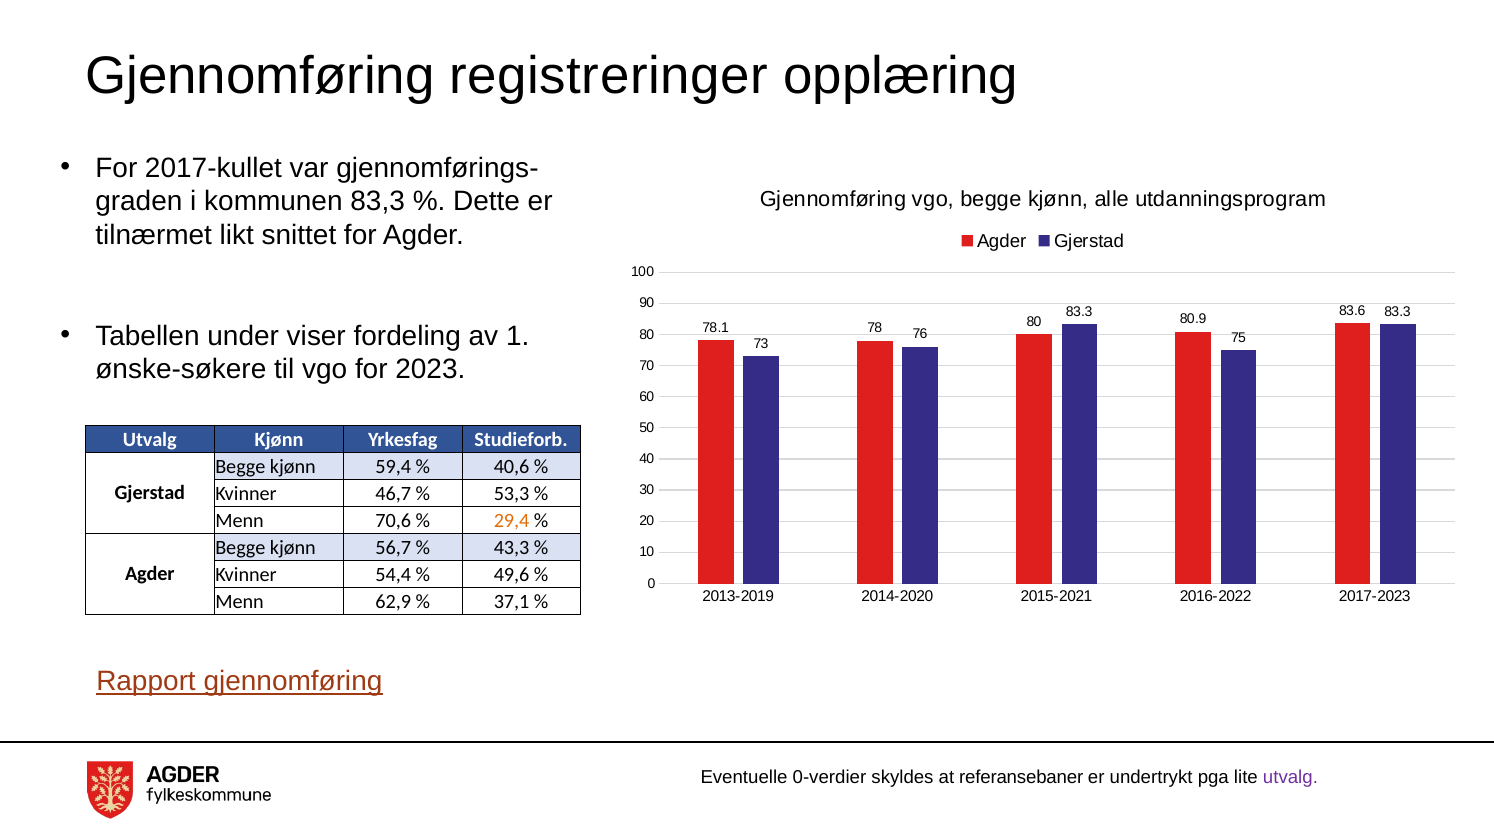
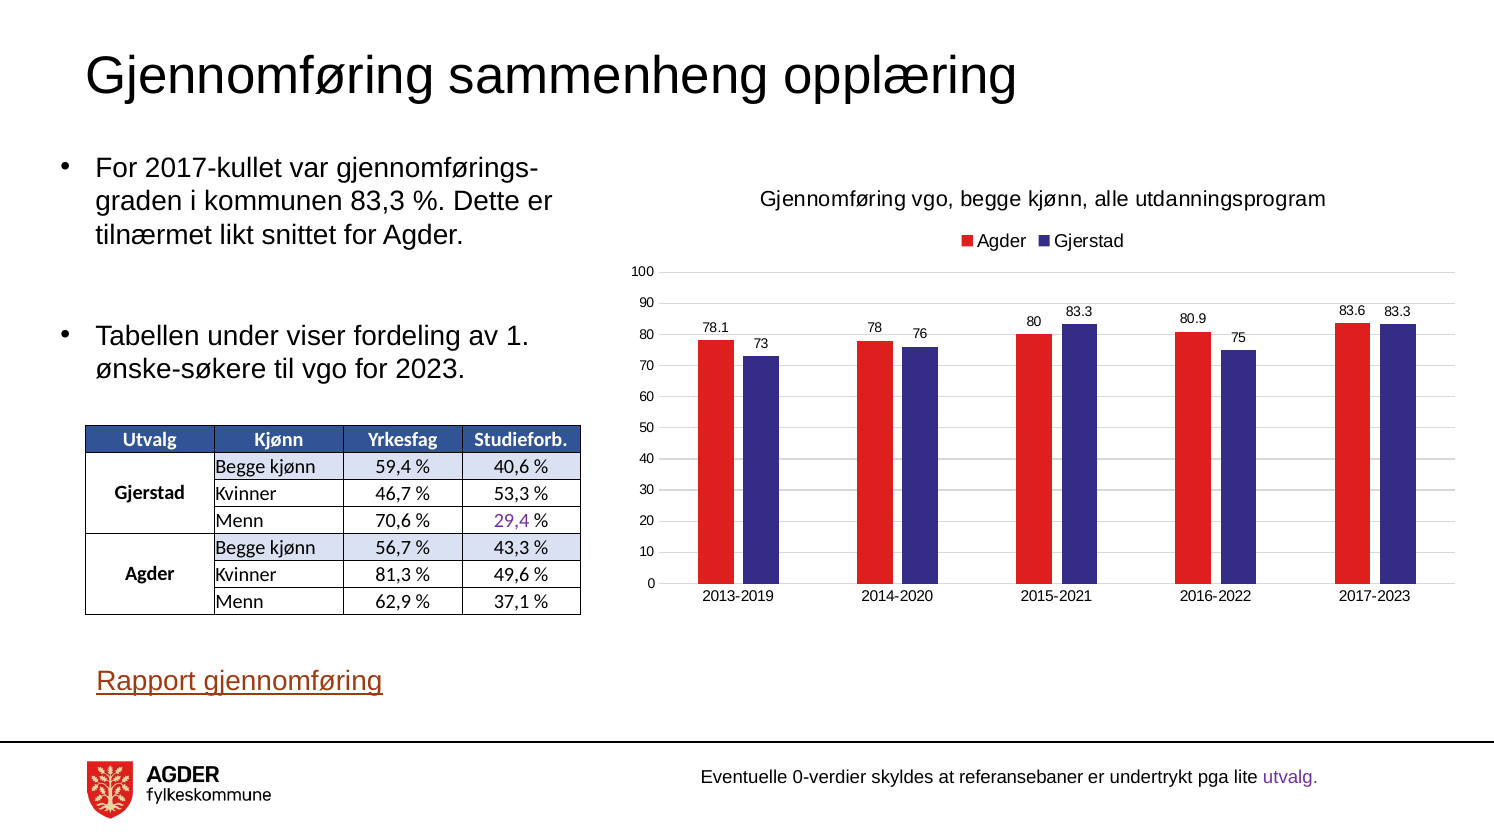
registreringer: registreringer -> sammenheng
29,4 colour: orange -> purple
54,4: 54,4 -> 81,3
